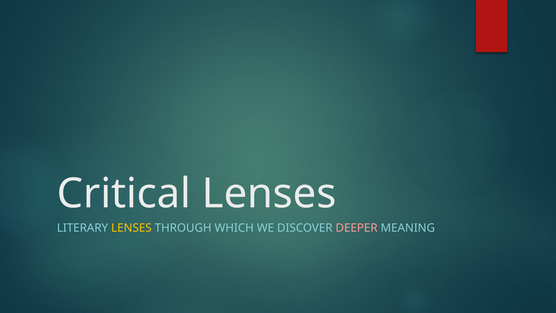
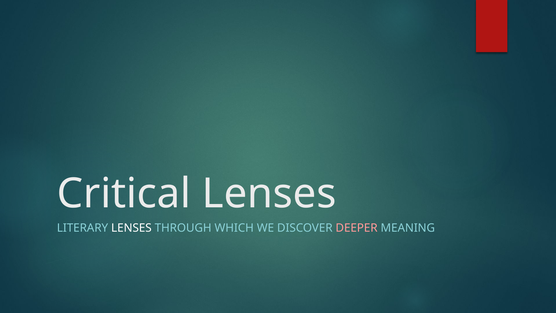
LENSES at (131, 228) colour: yellow -> white
